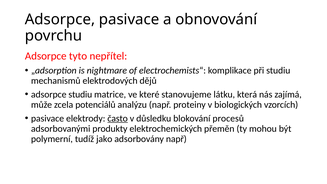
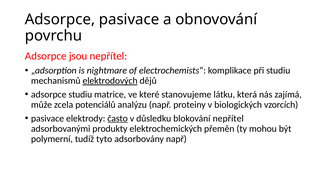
tyto: tyto -> jsou
elektrodových underline: none -> present
blokování procesů: procesů -> nepřítel
jako: jako -> tyto
